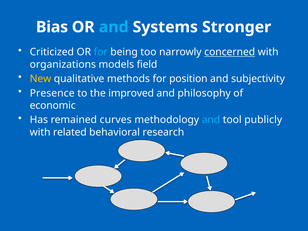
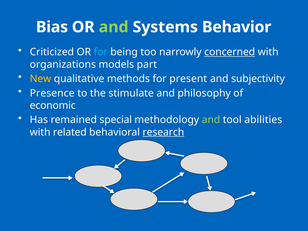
and at (114, 27) colour: light blue -> light green
Stronger: Stronger -> Behavior
field: field -> part
position: position -> present
improved: improved -> stimulate
curves: curves -> special
and at (211, 120) colour: light blue -> light green
publicly: publicly -> abilities
research underline: none -> present
